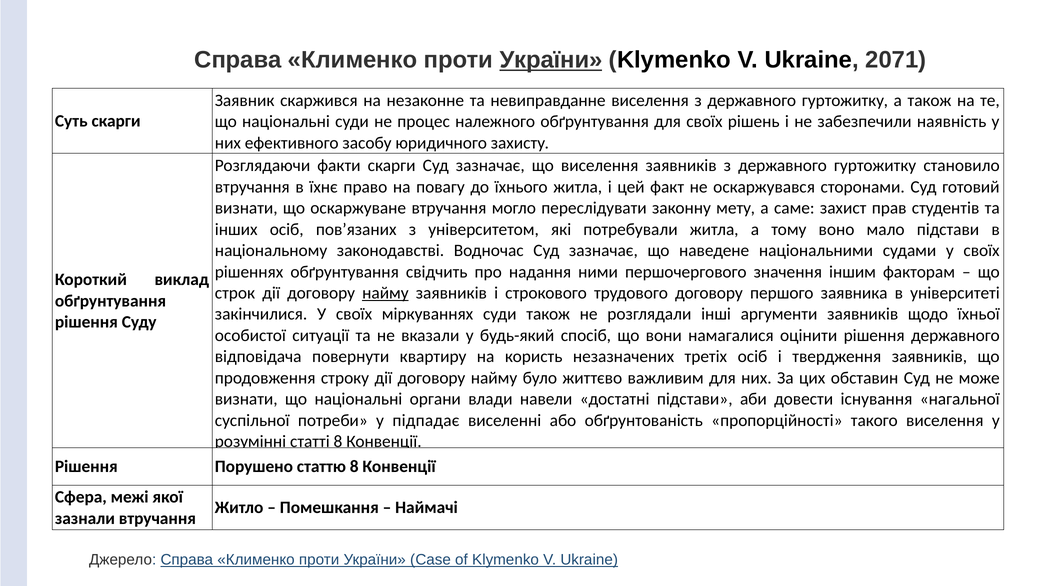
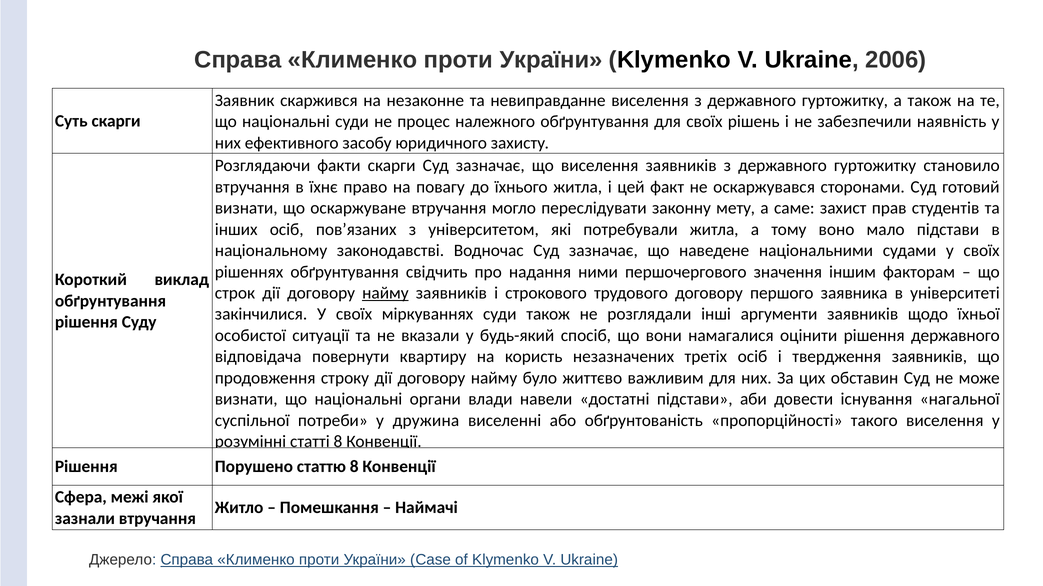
України at (551, 60) underline: present -> none
2071: 2071 -> 2006
підпадає: підпадає -> дружина
